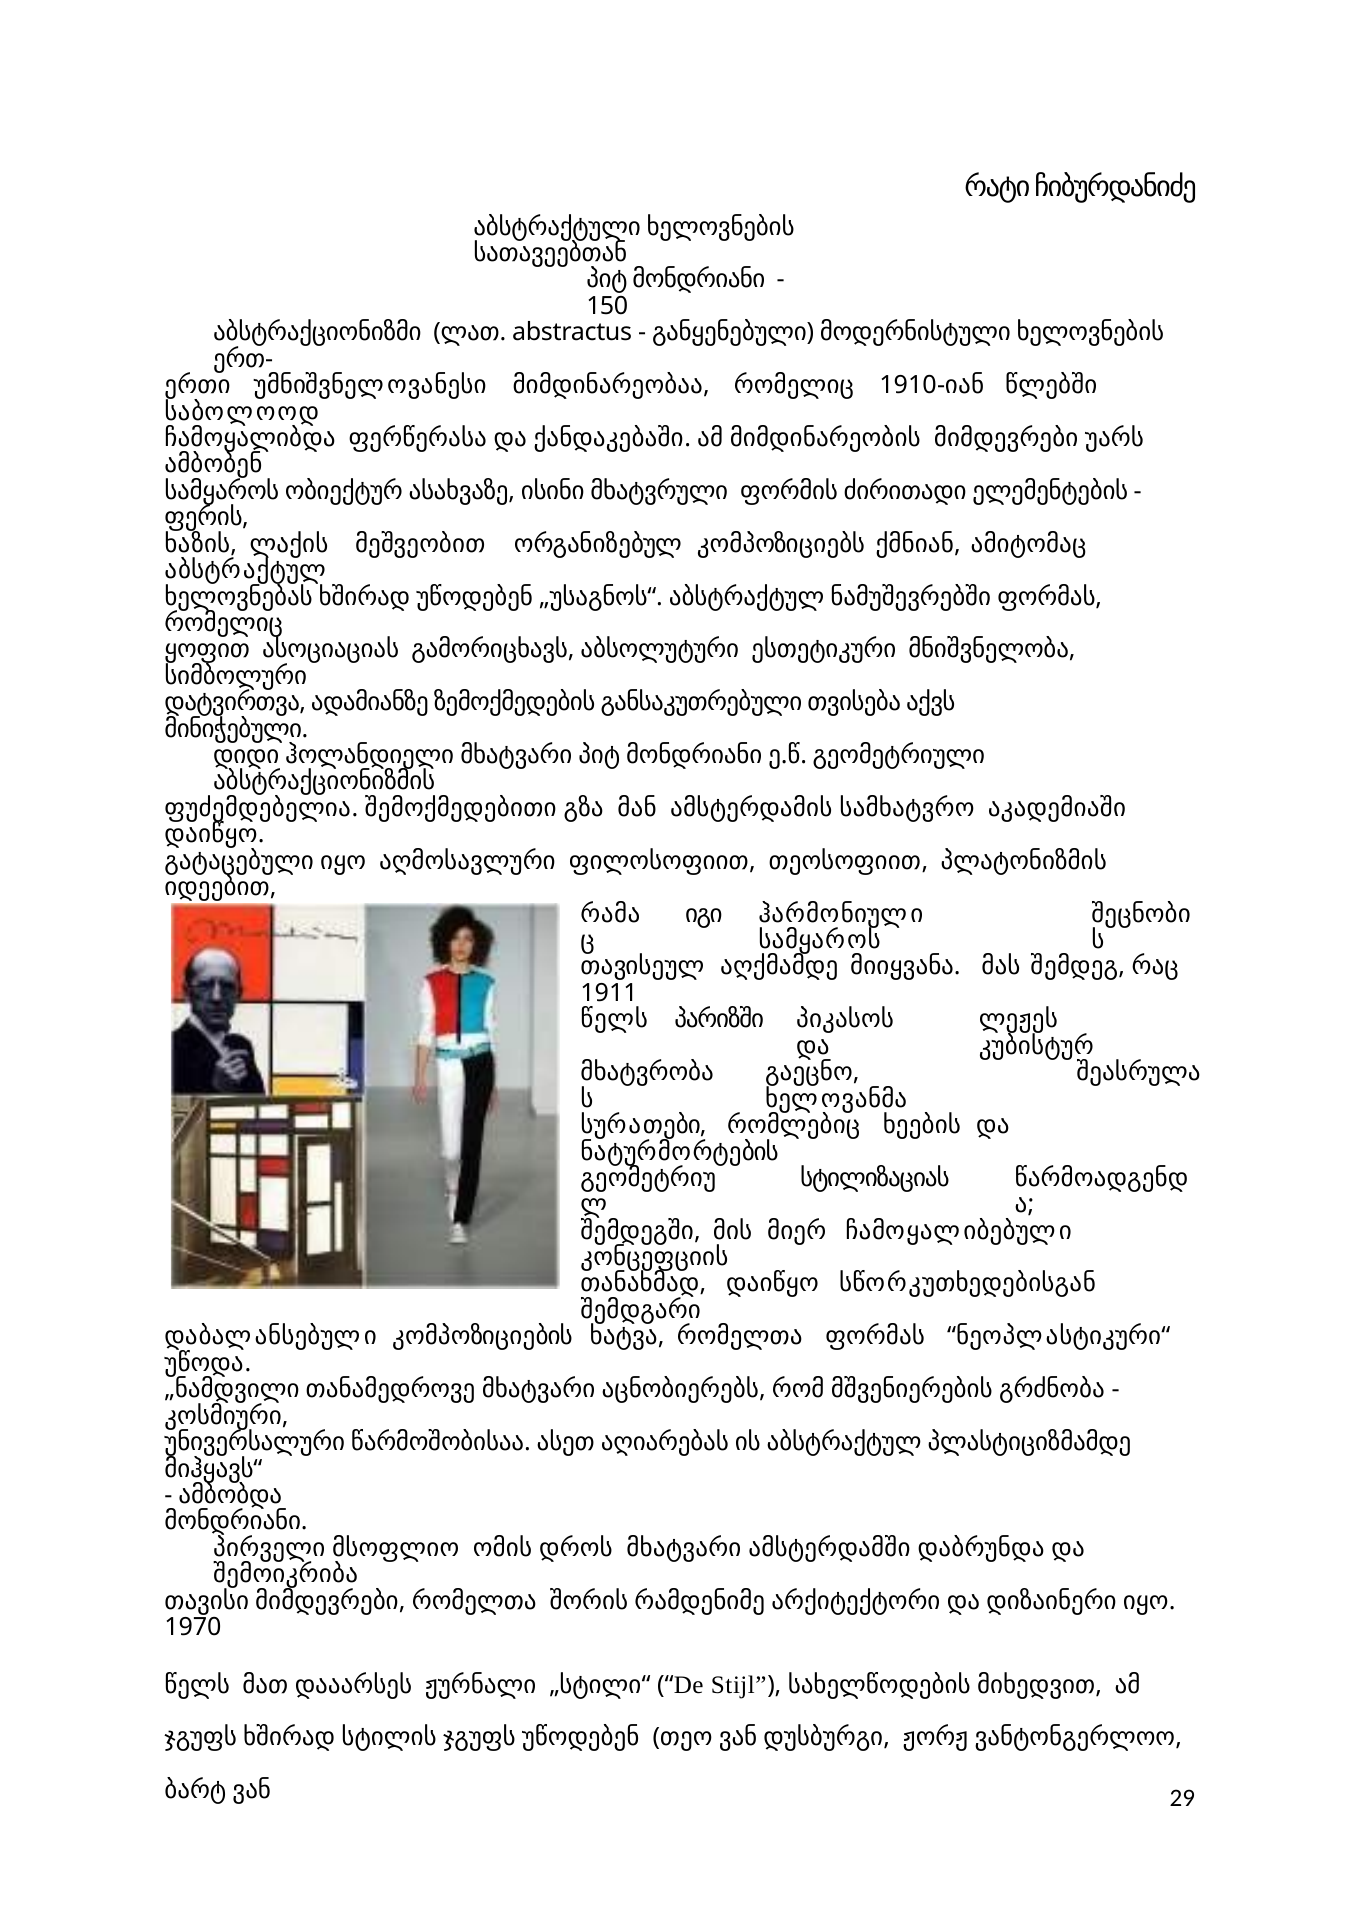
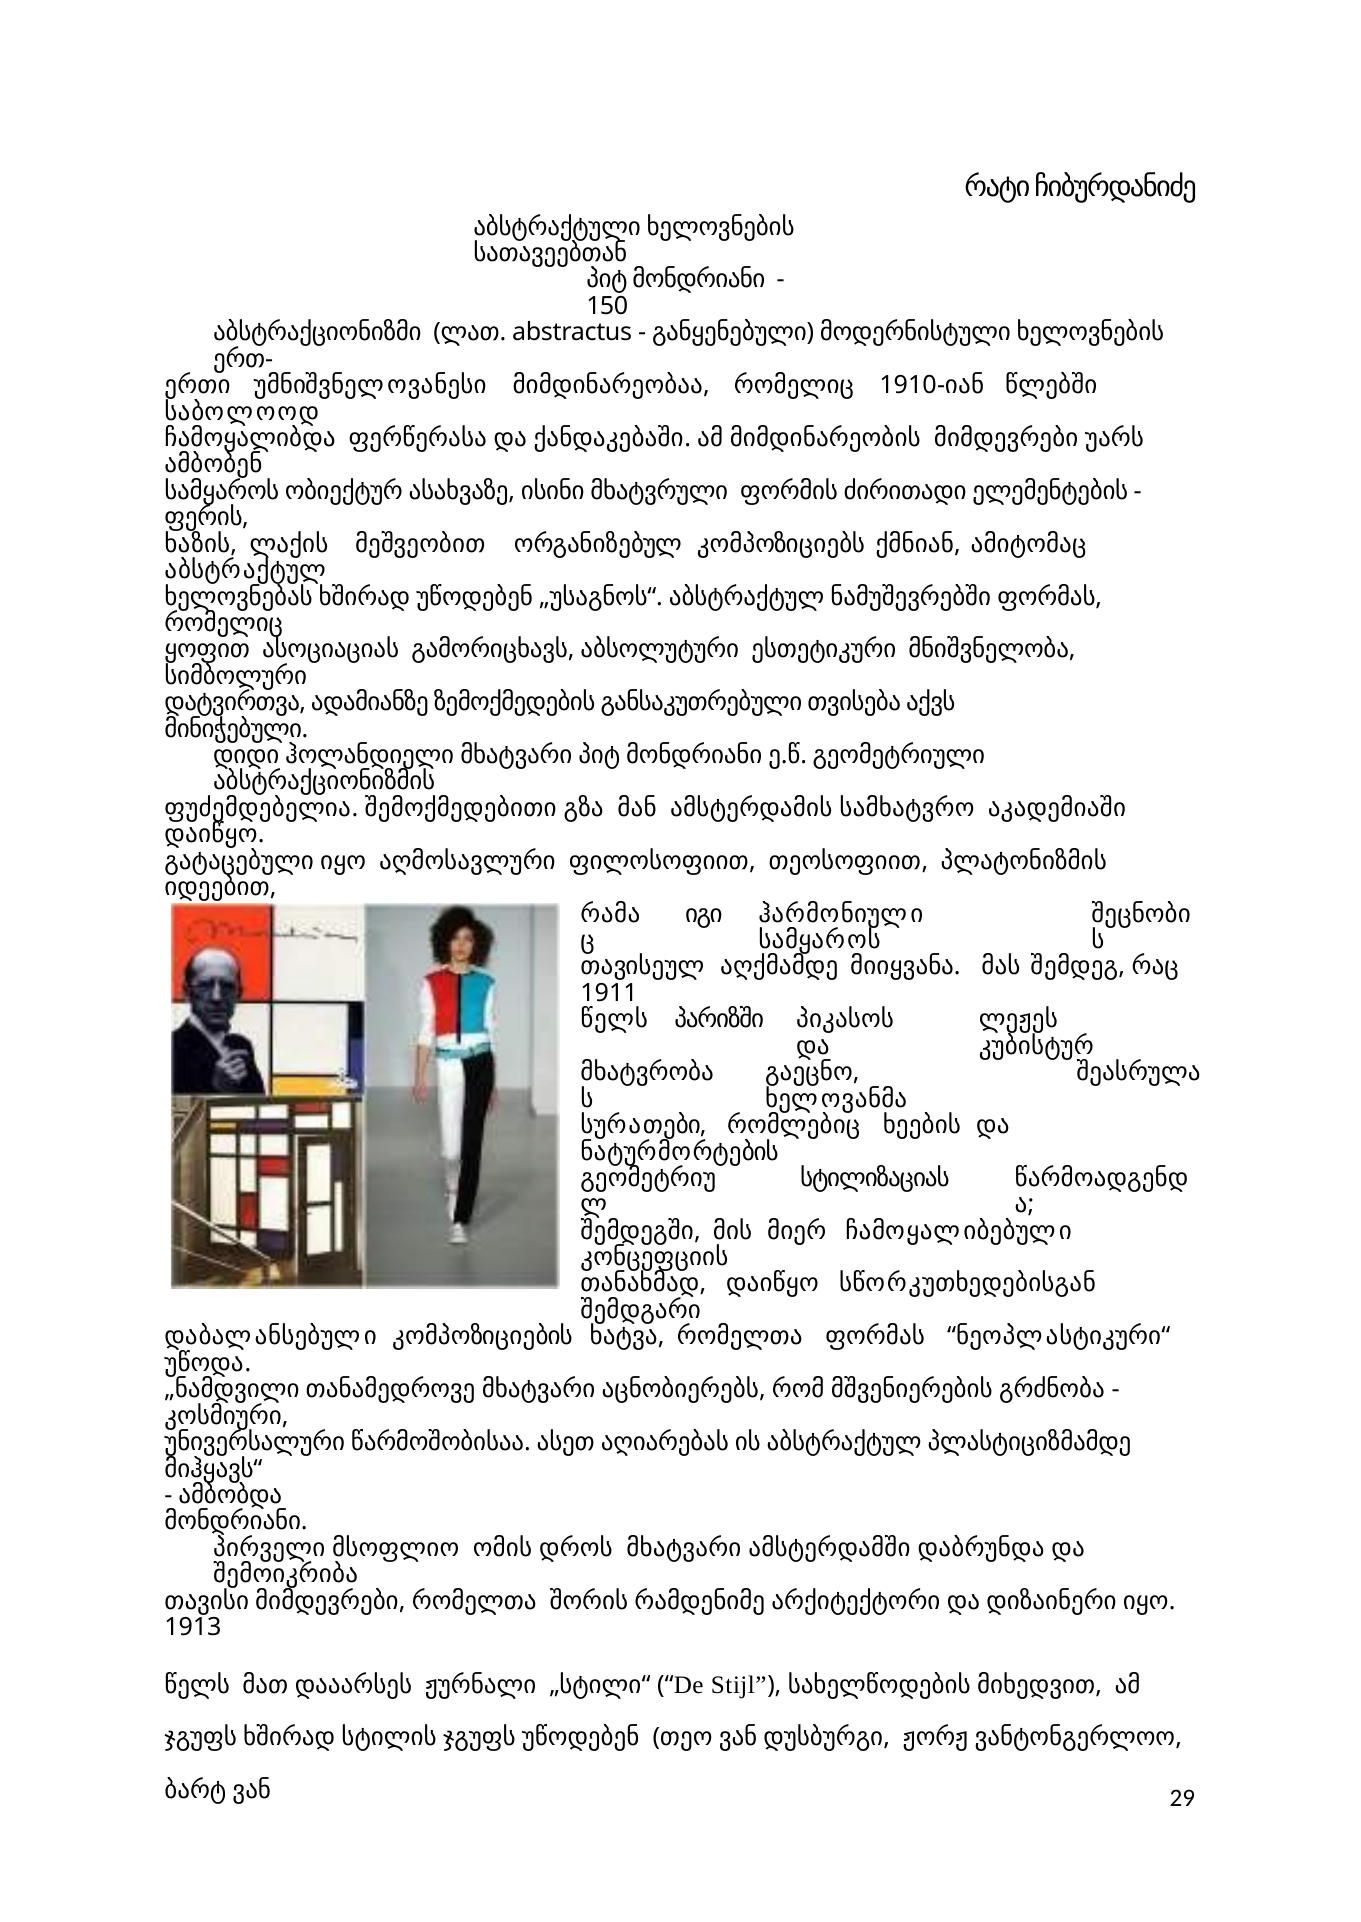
1970: 1970 -> 1913
